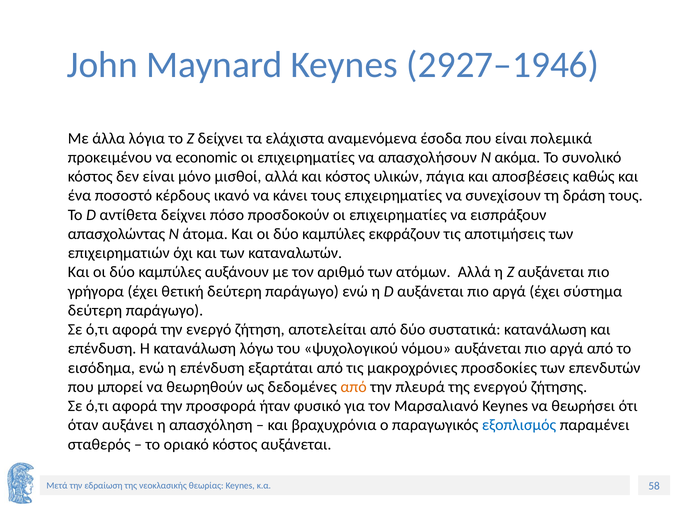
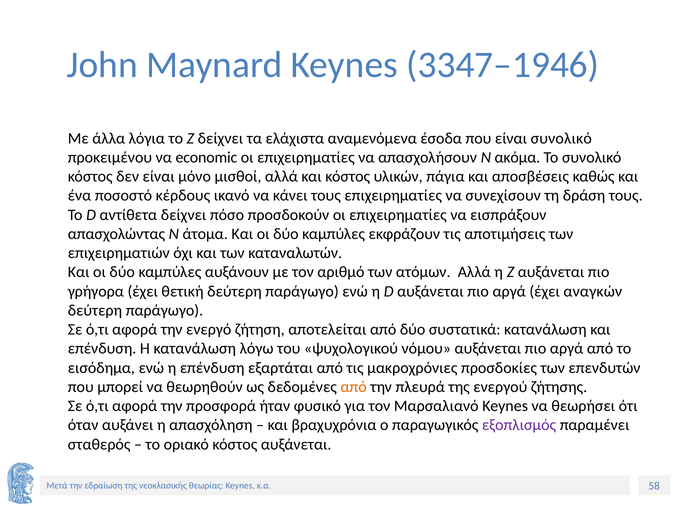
2927–1946: 2927–1946 -> 3347–1946
είναι πολεμικά: πολεμικά -> συνολικό
σύστημα: σύστημα -> αναγκών
εξοπλισμός colour: blue -> purple
